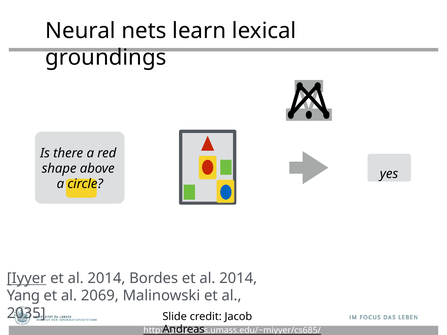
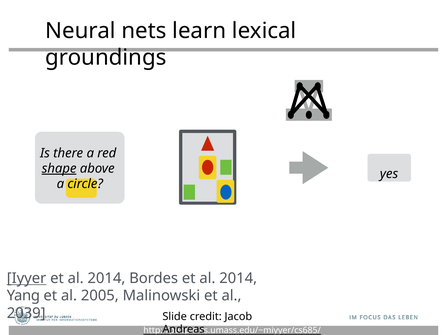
shape underline: none -> present
2069: 2069 -> 2005
2035: 2035 -> 2039
